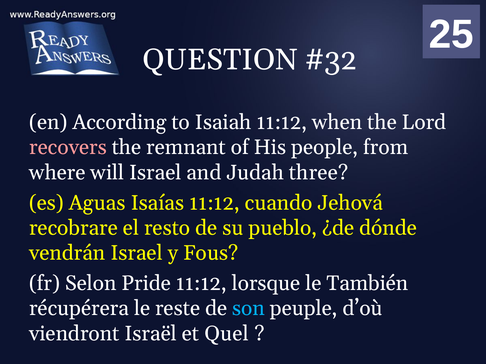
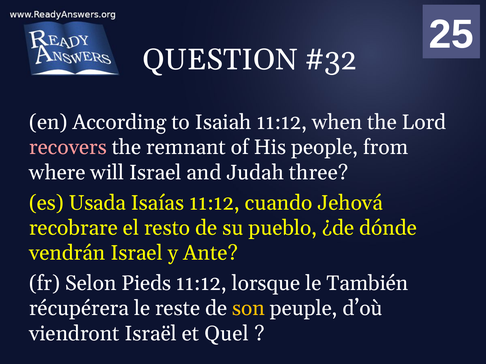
Aguas: Aguas -> Usada
Fous: Fous -> Ante
Pride: Pride -> Pieds
son colour: light blue -> yellow
